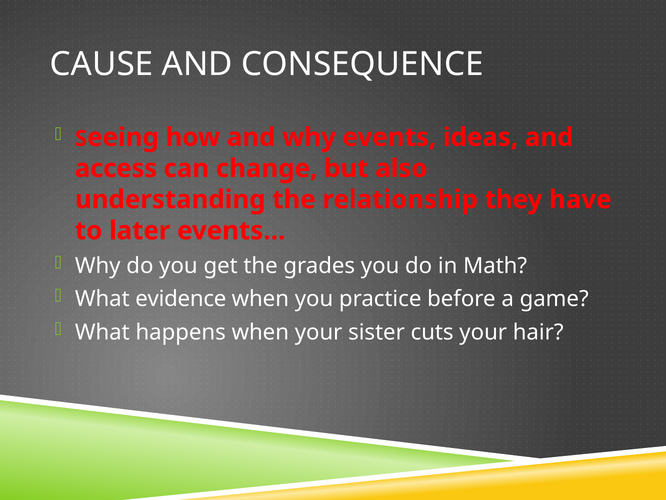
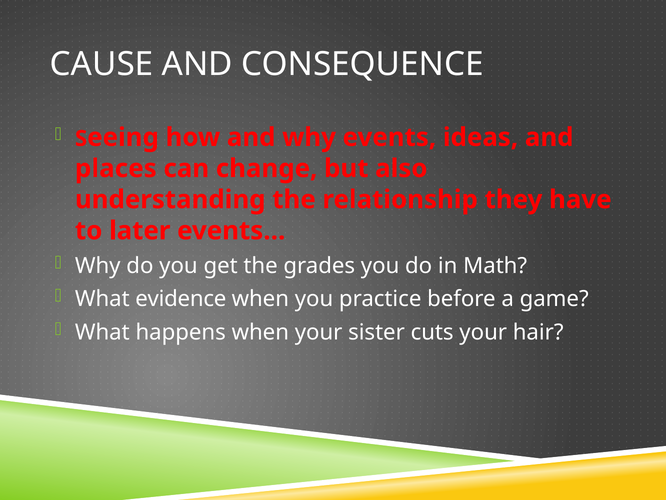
access: access -> places
